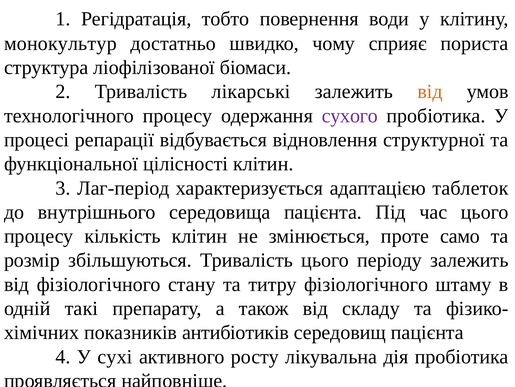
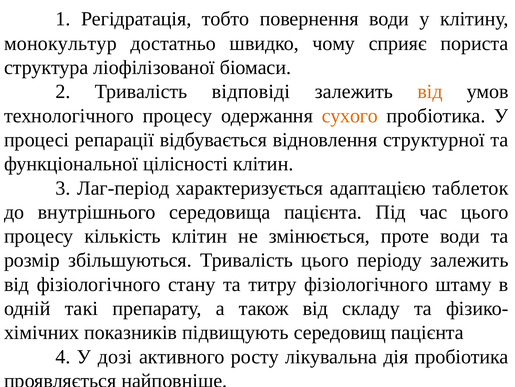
лікарські: лікарські -> відповіді
сухого colour: purple -> orange
проте само: само -> води
антибіотиків: антибіотиків -> підвищують
сухі: сухі -> дозі
